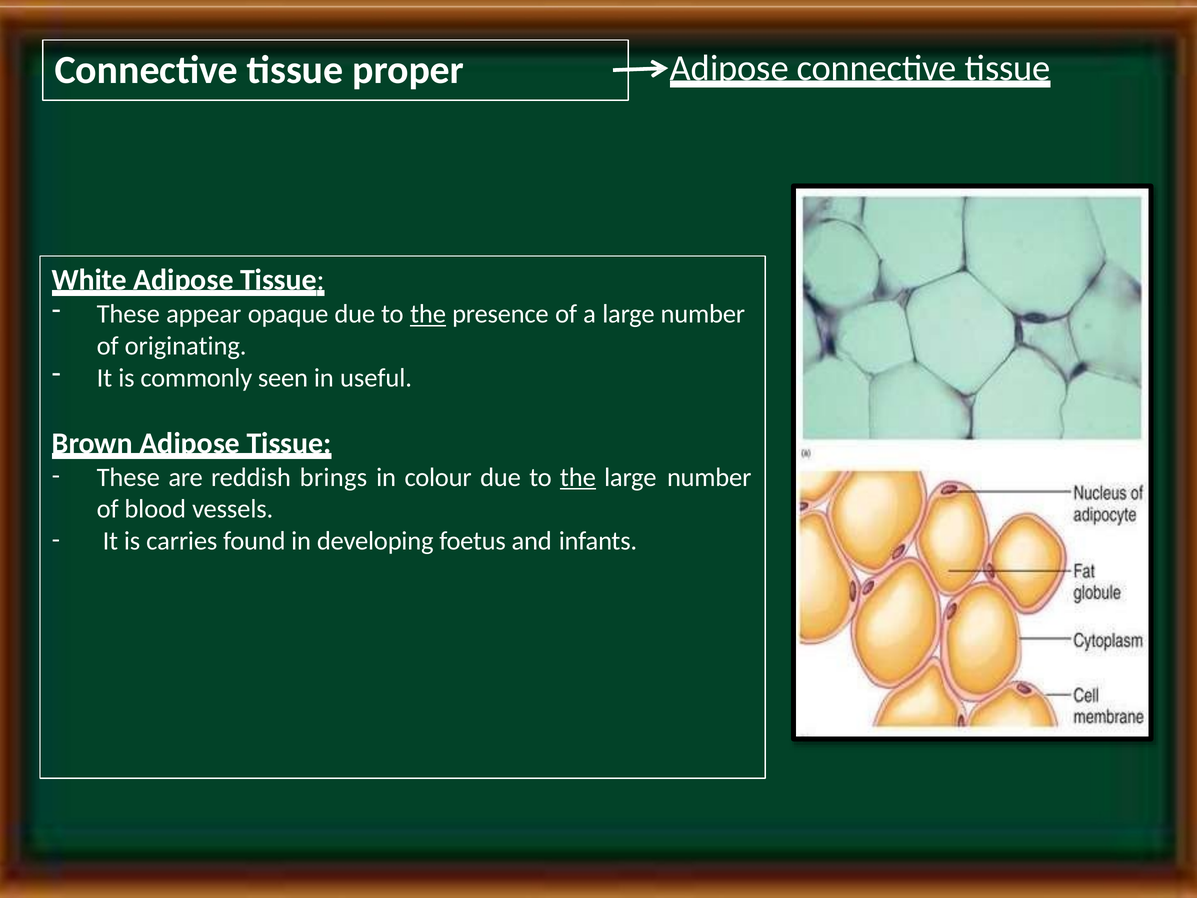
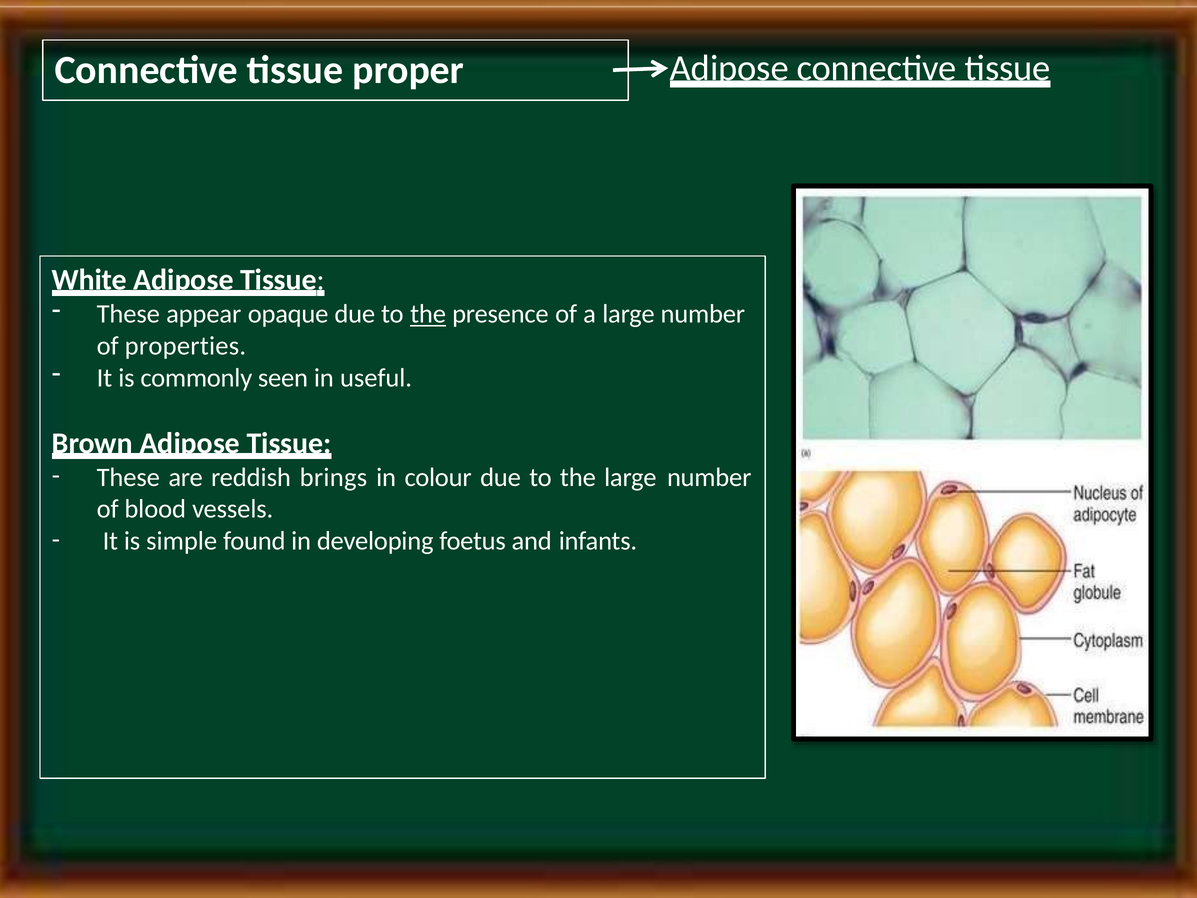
originating: originating -> properties
the at (578, 477) underline: present -> none
carries: carries -> simple
